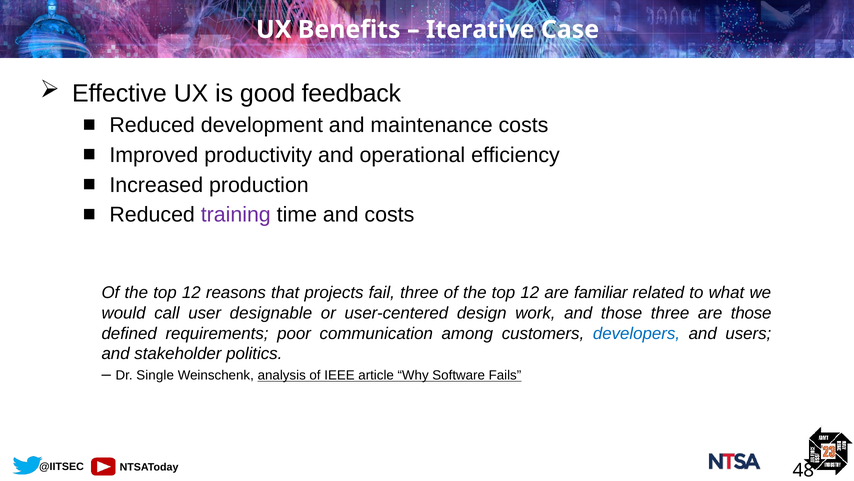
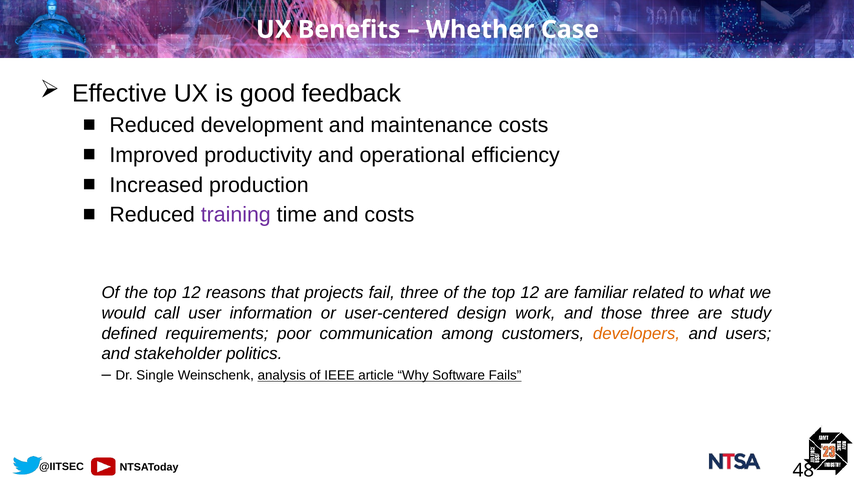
Iterative: Iterative -> Whether
designable: designable -> information
are those: those -> study
developers colour: blue -> orange
